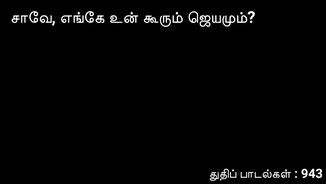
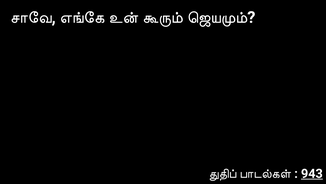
943 underline: none -> present
